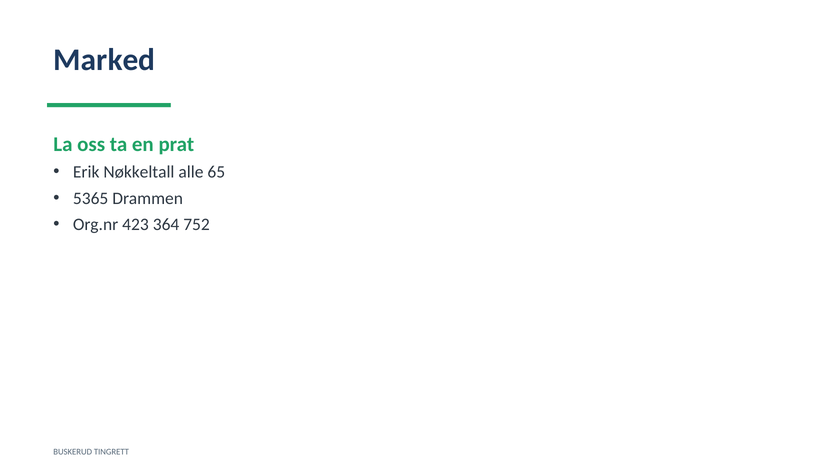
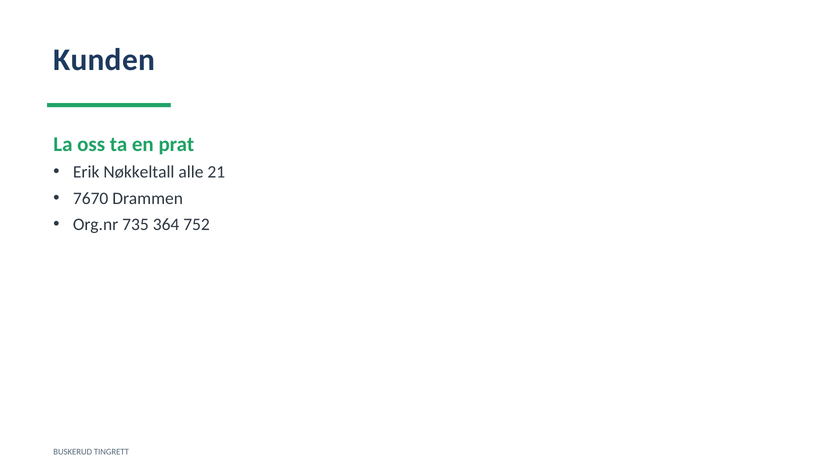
Marked: Marked -> Kunden
65: 65 -> 21
5365: 5365 -> 7670
423: 423 -> 735
